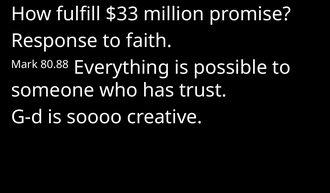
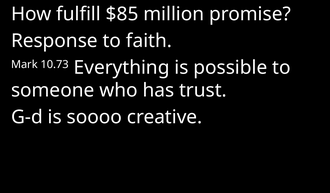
$33: $33 -> $85
80.88: 80.88 -> 10.73
